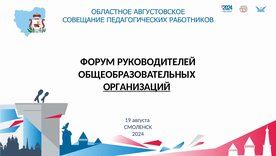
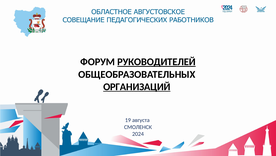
РУКОВОДИТЕЛЕЙ underline: none -> present
